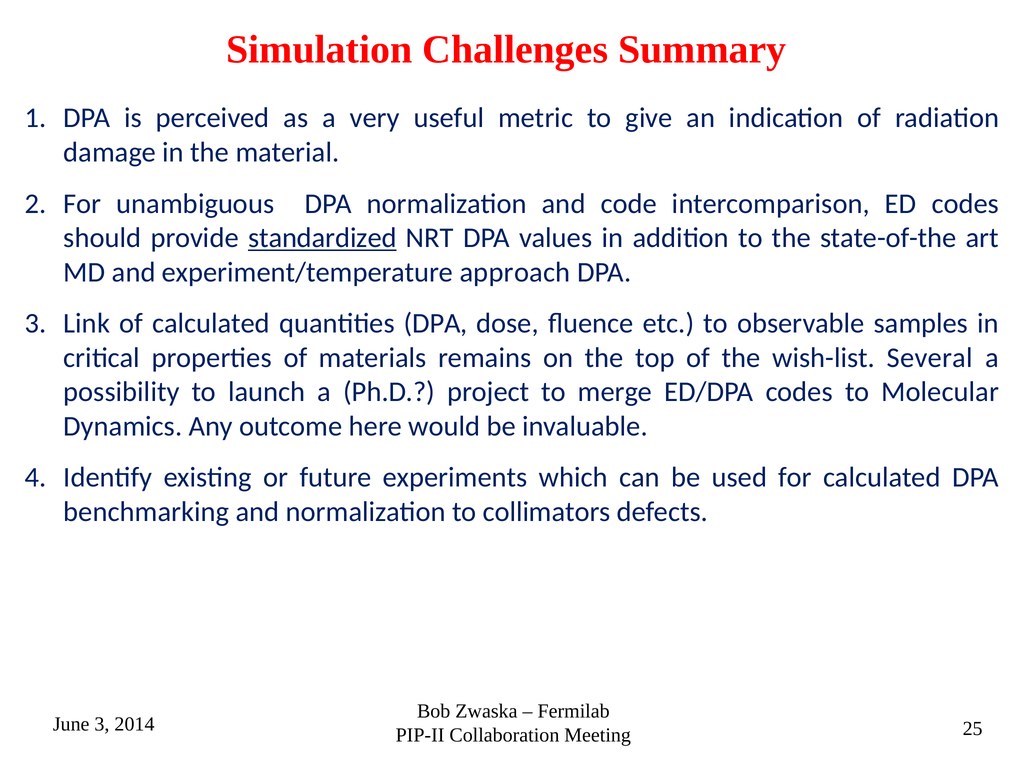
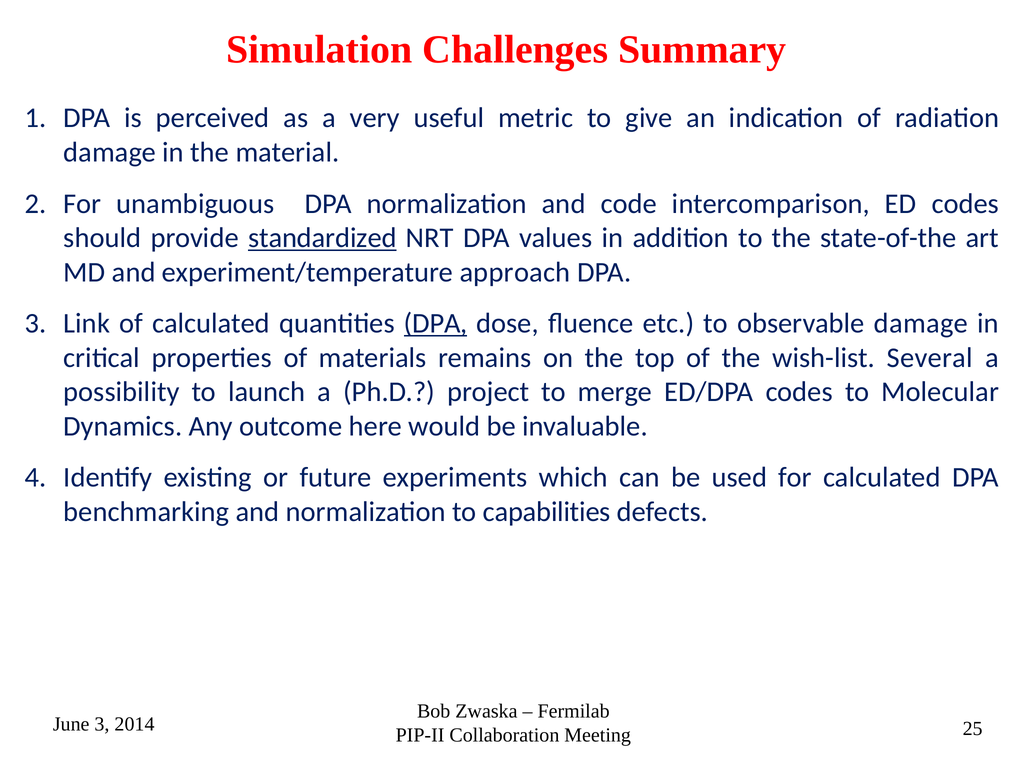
DPA at (436, 324) underline: none -> present
observable samples: samples -> damage
collimators: collimators -> capabilities
